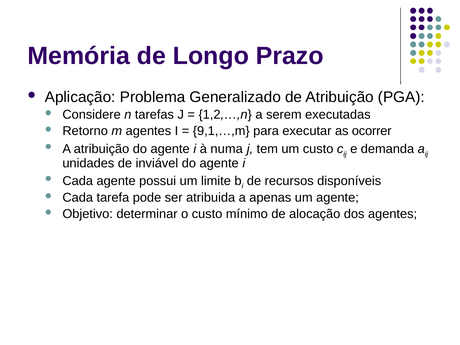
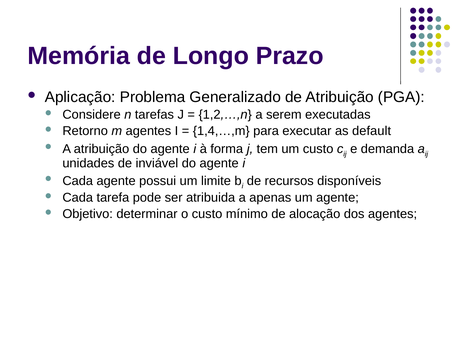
9,1,…,m: 9,1,…,m -> 1,4,…,m
ocorrer: ocorrer -> default
numa: numa -> forma
